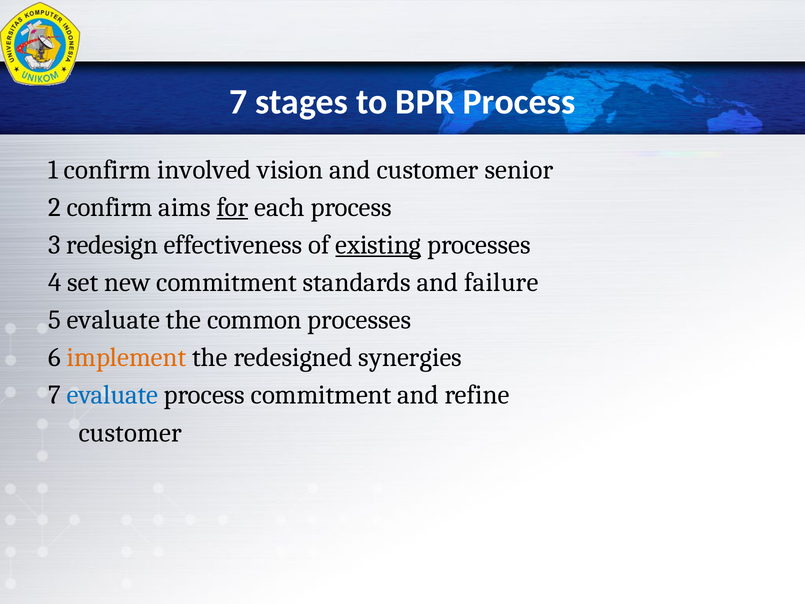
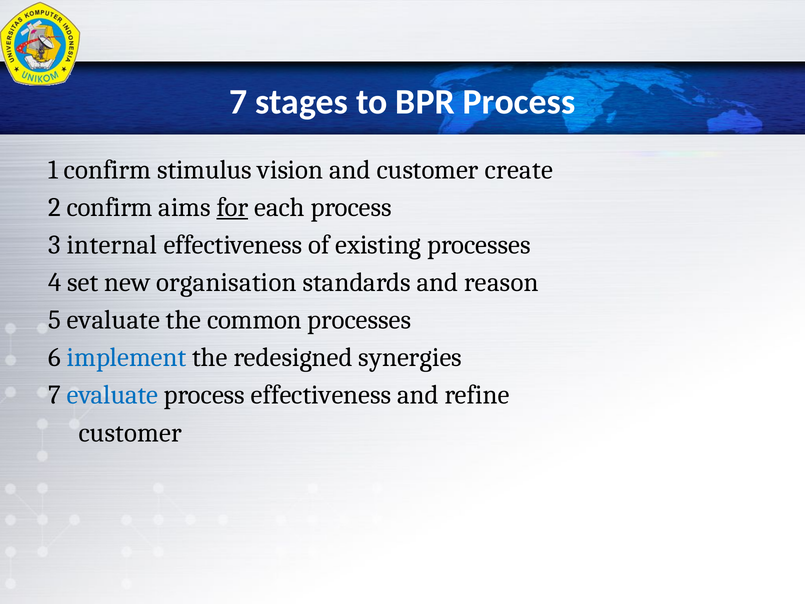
involved: involved -> stimulus
senior: senior -> create
redesign: redesign -> internal
existing underline: present -> none
new commitment: commitment -> organisation
failure: failure -> reason
implement colour: orange -> blue
process commitment: commitment -> effectiveness
